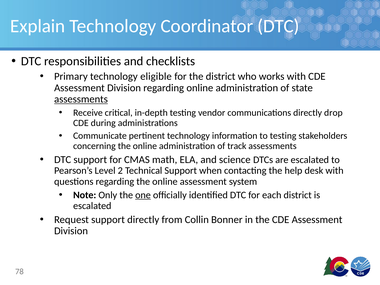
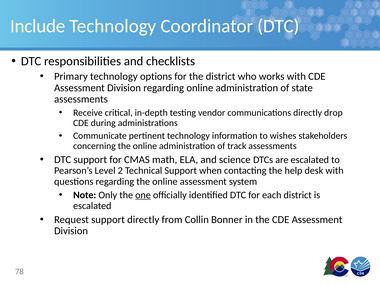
Explain: Explain -> Include
eligible: eligible -> options
assessments at (81, 99) underline: present -> none
to testing: testing -> wishes
